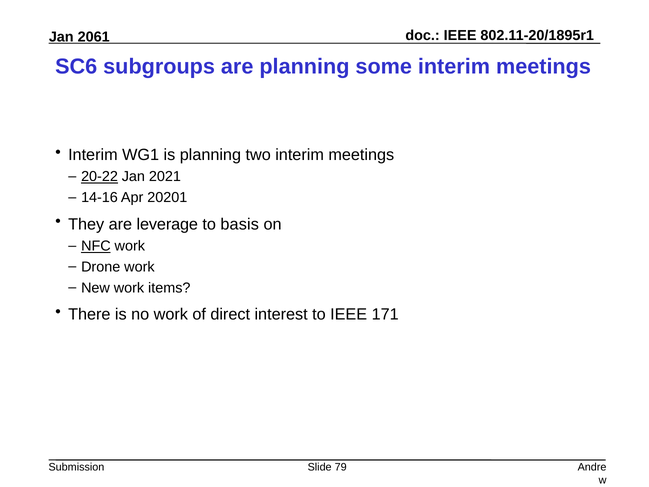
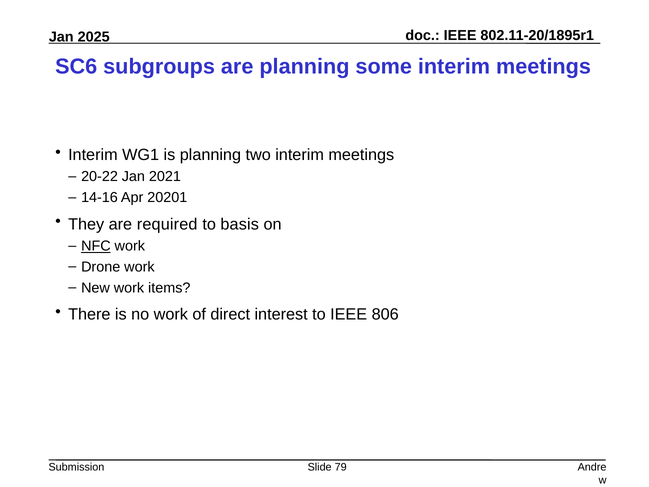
2061: 2061 -> 2025
20-22 underline: present -> none
leverage: leverage -> required
171: 171 -> 806
